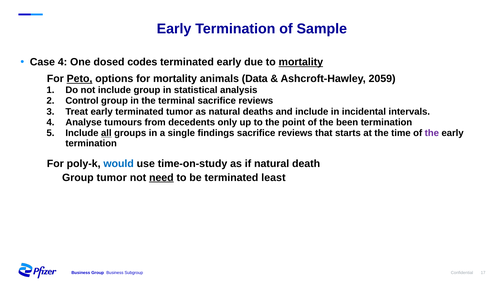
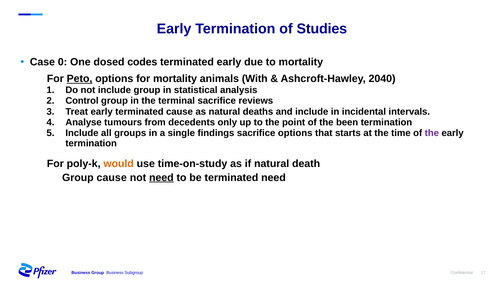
Sample: Sample -> Studies
Case 4: 4 -> 0
mortality at (301, 62) underline: present -> none
Data: Data -> With
2059: 2059 -> 2040
terminated tumor: tumor -> cause
all underline: present -> none
reviews at (295, 133): reviews -> options
would colour: blue -> orange
Group tumor: tumor -> cause
terminated least: least -> need
